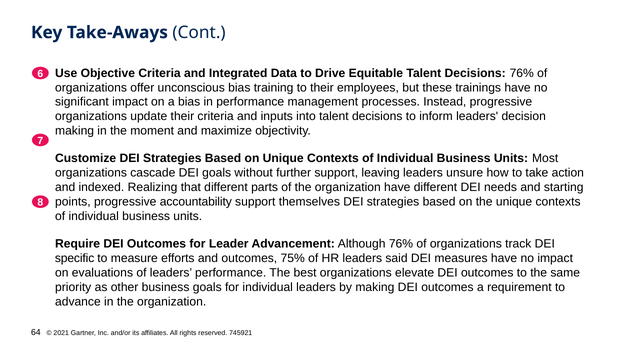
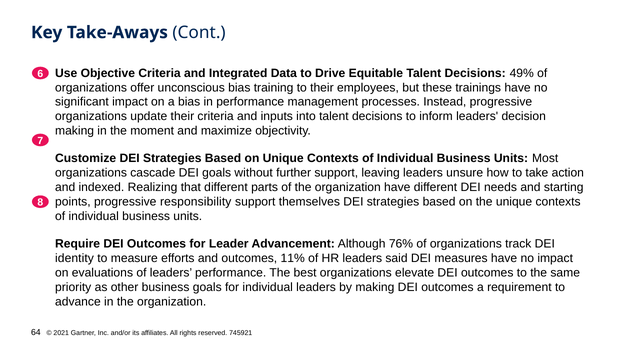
Decisions 76%: 76% -> 49%
accountability: accountability -> responsibility
specific: specific -> identity
75%: 75% -> 11%
